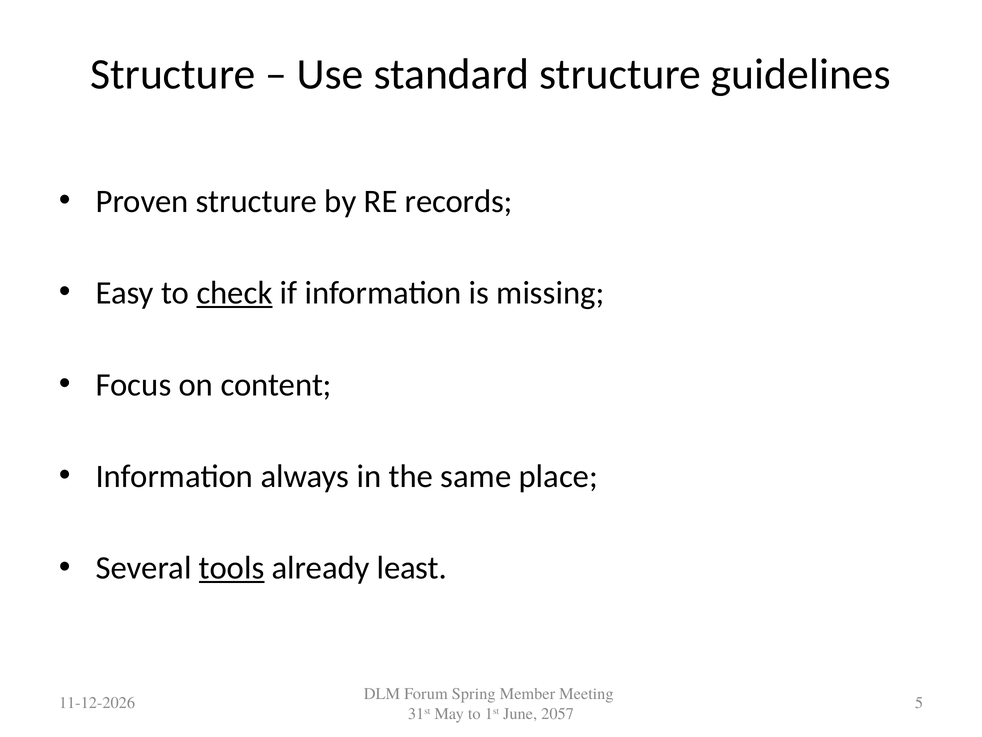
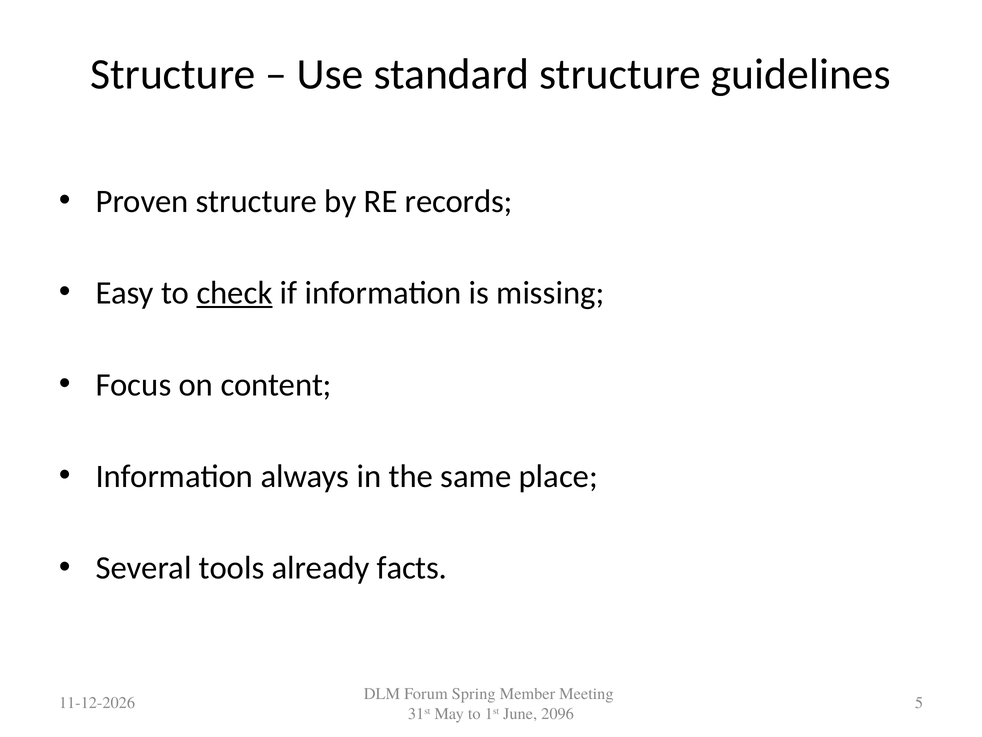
tools underline: present -> none
least: least -> facts
2057: 2057 -> 2096
